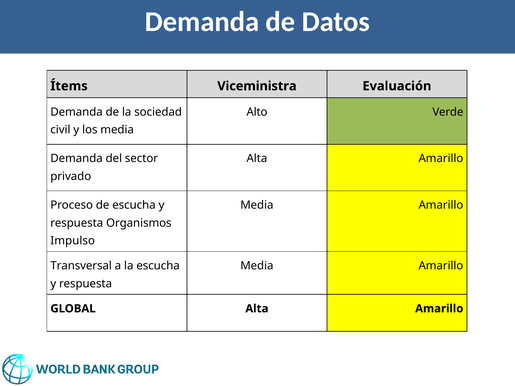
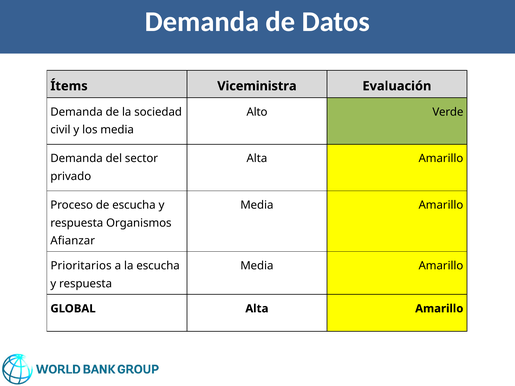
Impulso: Impulso -> Afianzar
Transversal: Transversal -> Prioritarios
